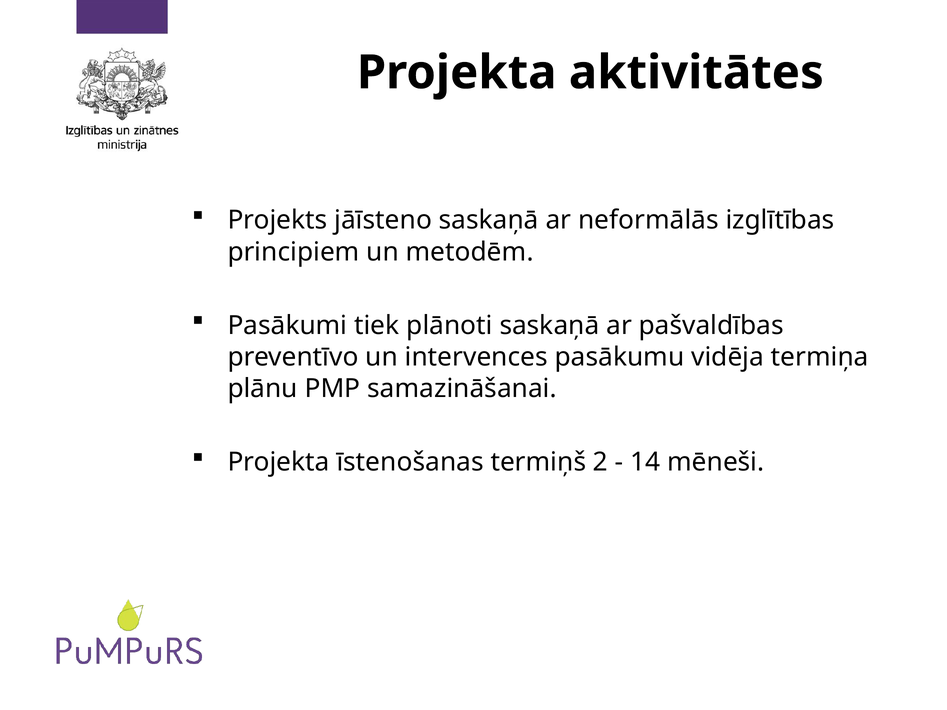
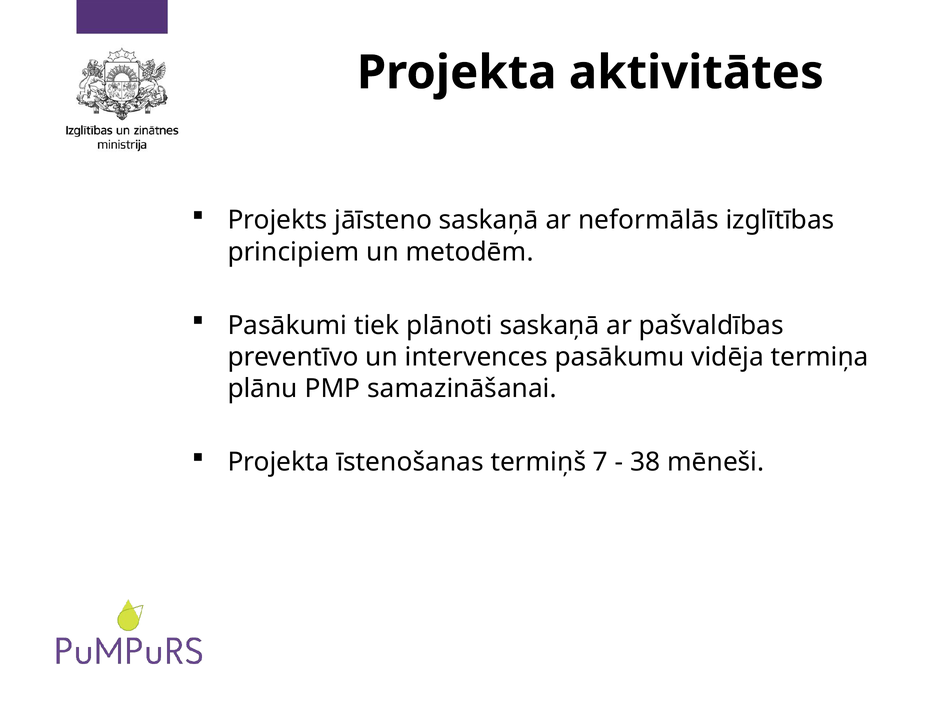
2: 2 -> 7
14: 14 -> 38
